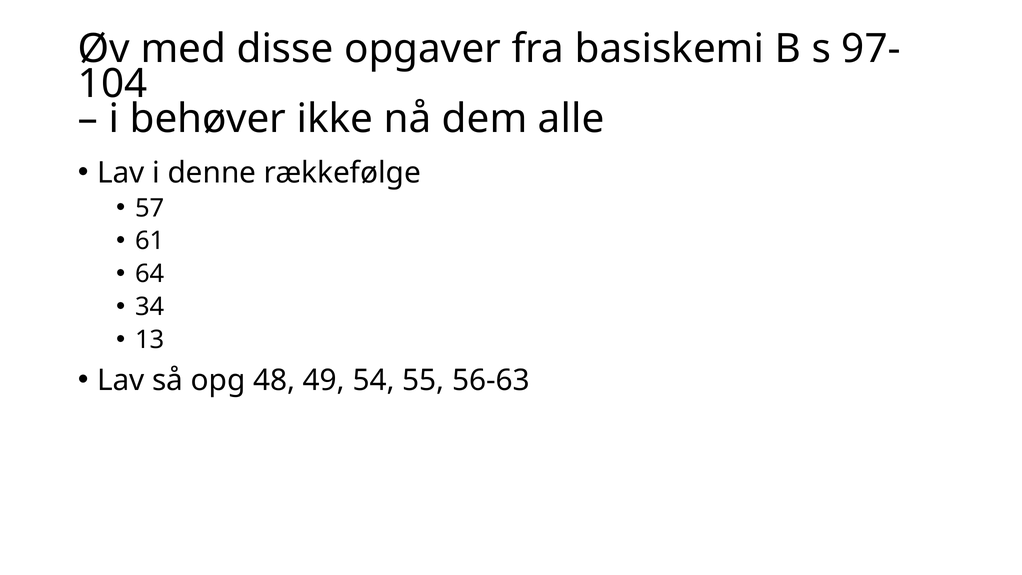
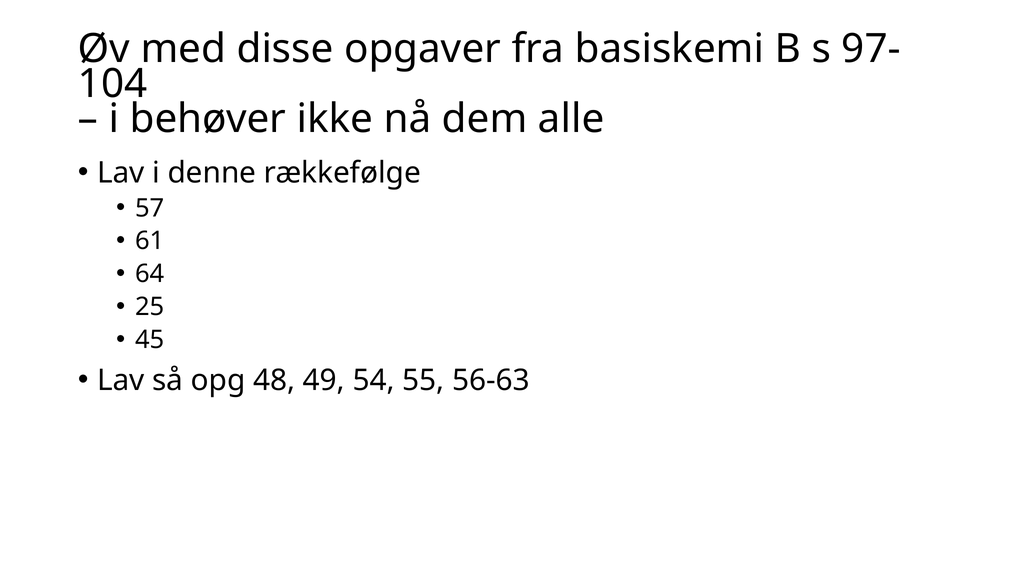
34: 34 -> 25
13: 13 -> 45
